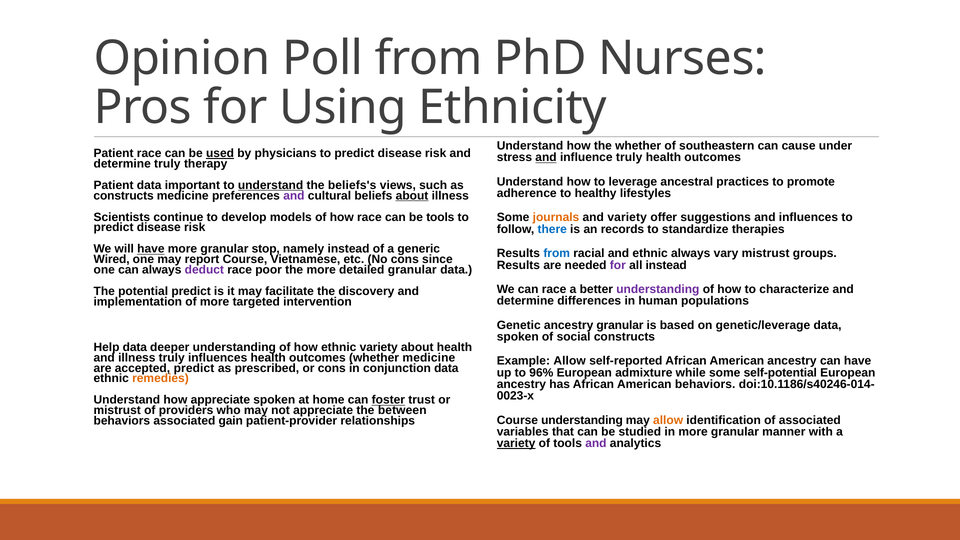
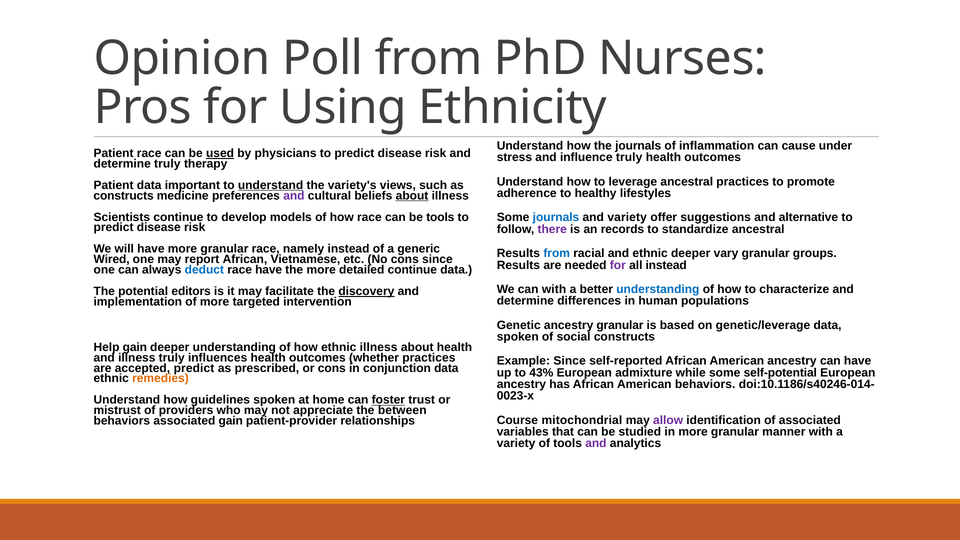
the whether: whether -> journals
southeastern: southeastern -> inflammation
and at (546, 157) underline: present -> none
beliefs's: beliefs's -> variety's
journals at (556, 218) colour: orange -> blue
and influences: influences -> alternative
there colour: blue -> purple
standardize therapies: therapies -> ancestral
have at (151, 249) underline: present -> none
granular stop: stop -> race
ethnic always: always -> deeper
vary mistrust: mistrust -> granular
report Course: Course -> African
deduct colour: purple -> blue
race poor: poor -> have
detailed granular: granular -> continue
can race: race -> with
understanding at (658, 289) colour: purple -> blue
potential predict: predict -> editors
discovery underline: none -> present
Help data: data -> gain
ethnic variety: variety -> illness
whether medicine: medicine -> practices
Example Allow: Allow -> Since
96%: 96% -> 43%
how appreciate: appreciate -> guidelines
Course understanding: understanding -> mitochondrial
allow at (668, 420) colour: orange -> purple
variety at (516, 443) underline: present -> none
